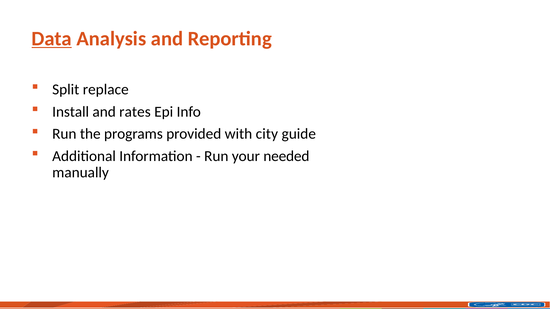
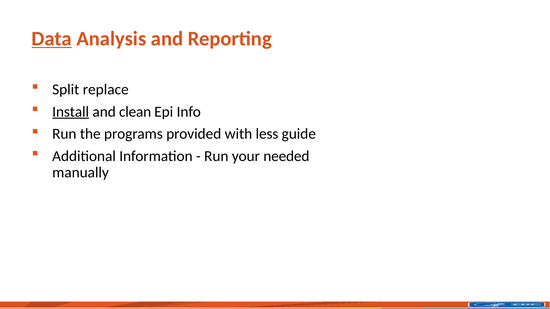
Install underline: none -> present
rates: rates -> clean
city: city -> less
